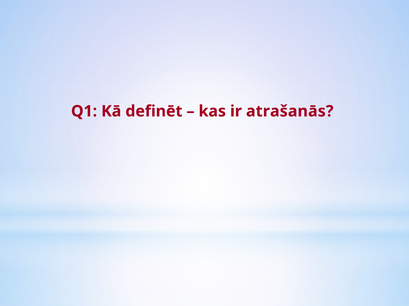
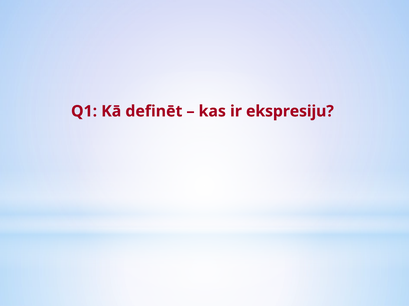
atrašanās: atrašanās -> ekspresiju
